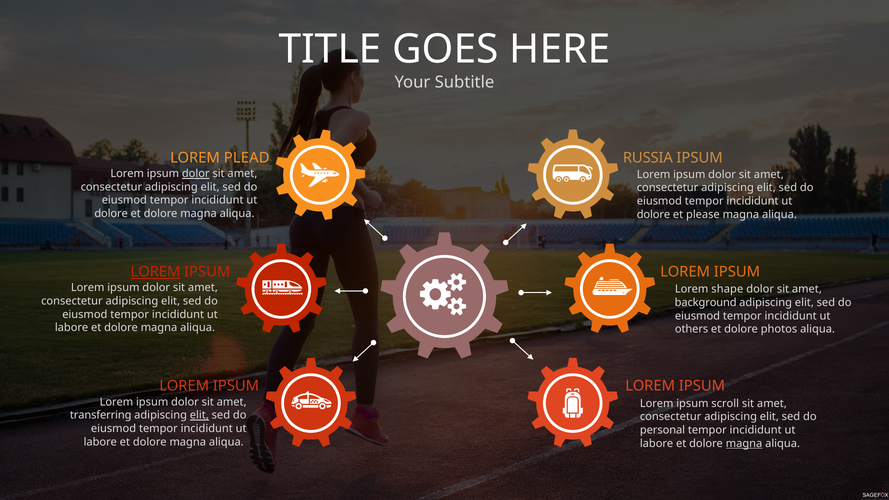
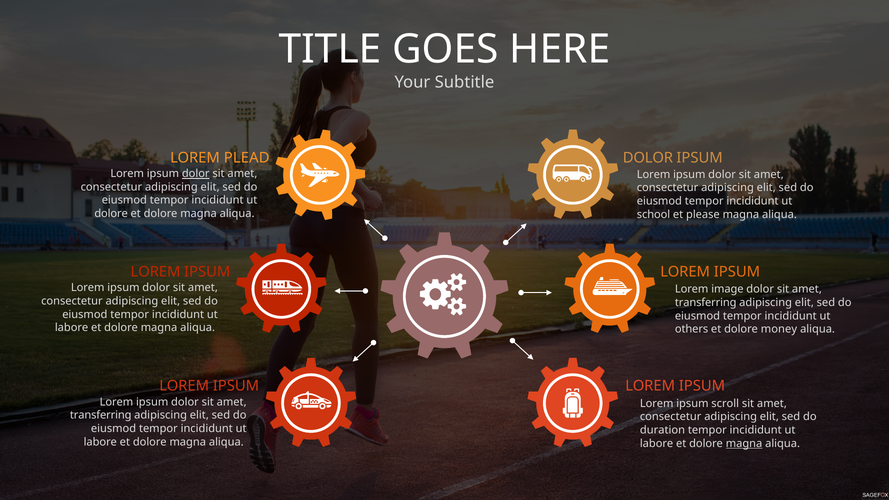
RUSSIA at (648, 158): RUSSIA -> DOLOR
dolore at (653, 214): dolore -> school
LOREM at (156, 272) underline: present -> none
shape: shape -> image
background at (706, 303): background -> transferring
photos: photos -> money
elit at (199, 415) underline: present -> none
personal: personal -> duration
